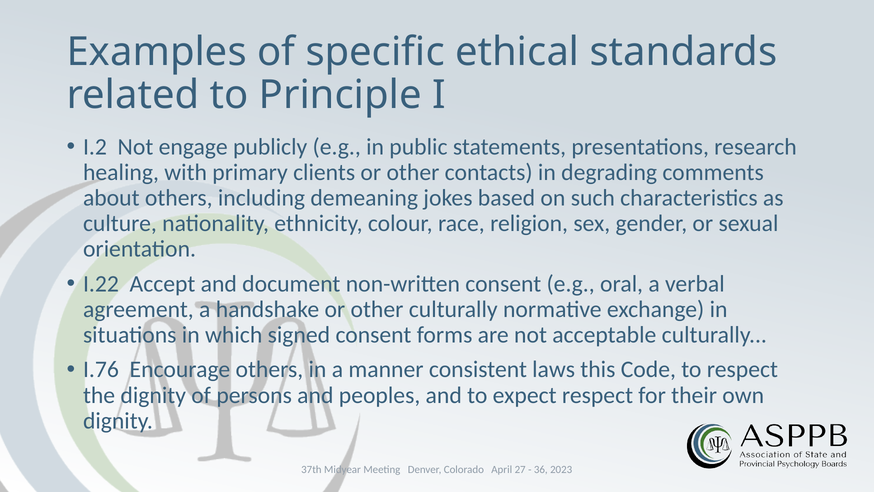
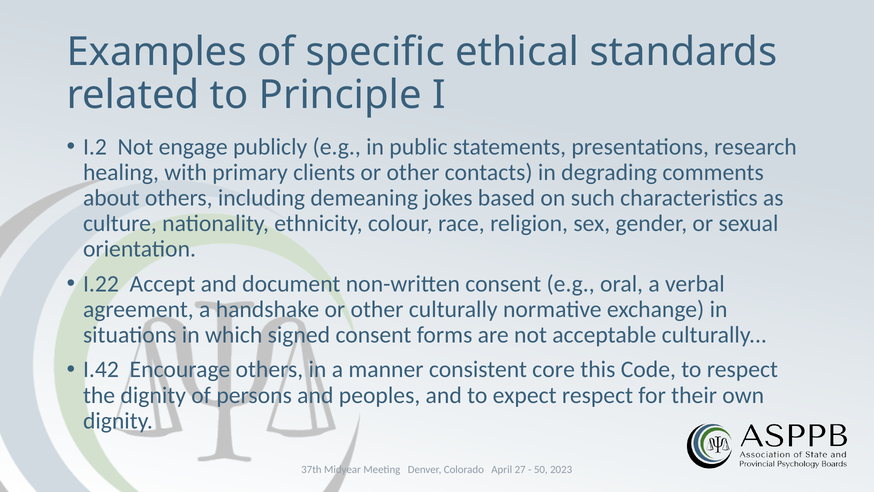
I.76: I.76 -> I.42
laws: laws -> core
36: 36 -> 50
